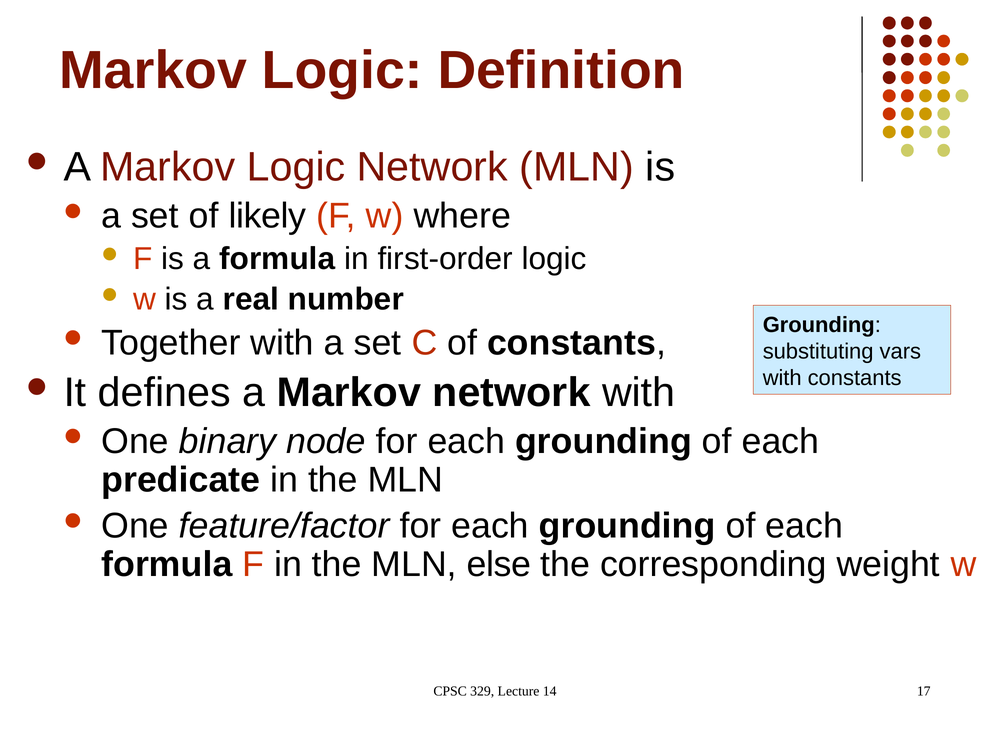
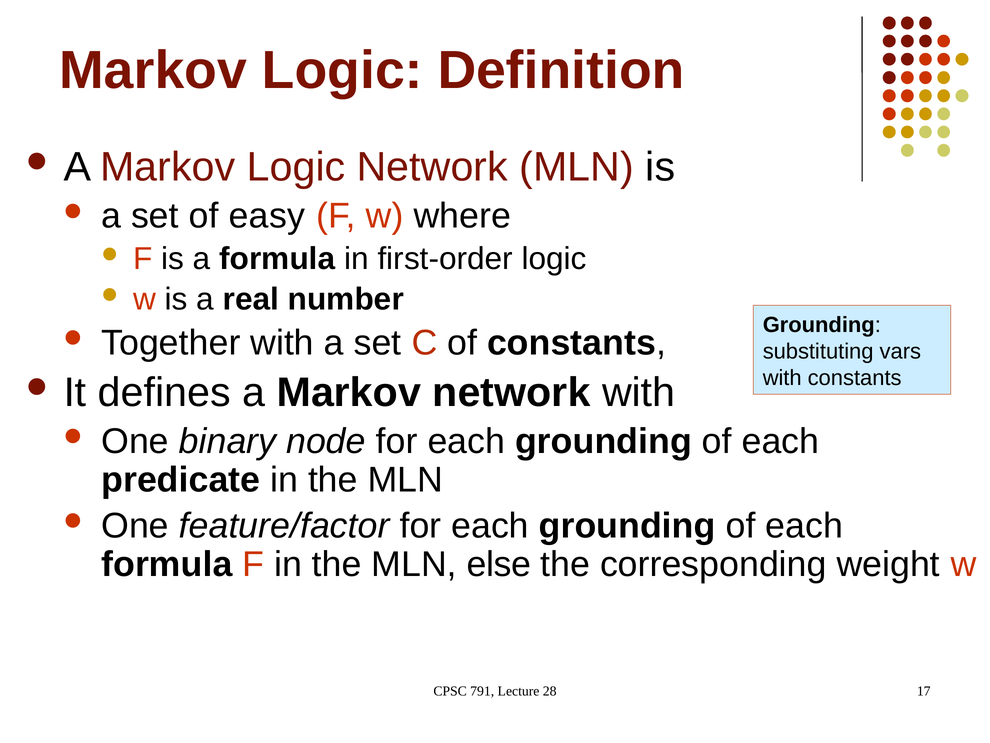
likely: likely -> easy
329: 329 -> 791
14: 14 -> 28
